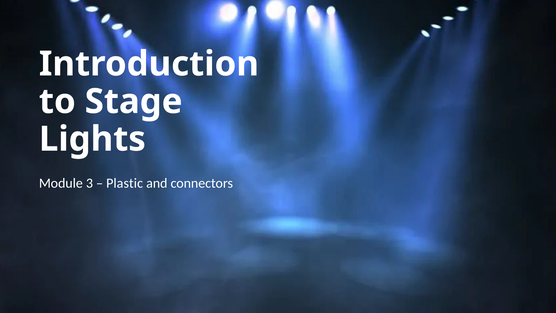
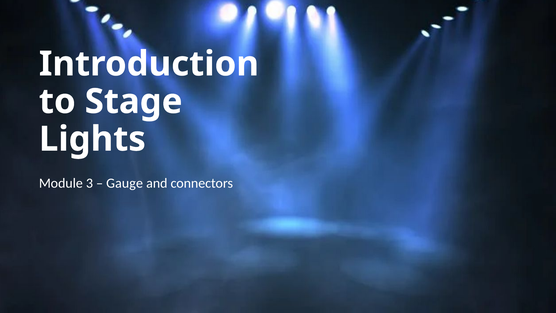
Plastic: Plastic -> Gauge
